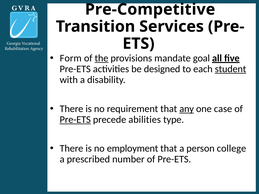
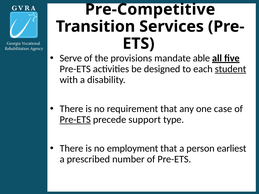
Form: Form -> Serve
the underline: present -> none
goal: goal -> able
any underline: present -> none
abilities: abilities -> support
college: college -> earliest
